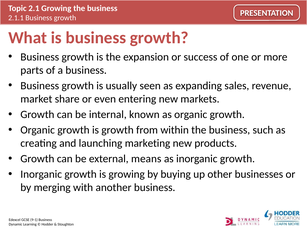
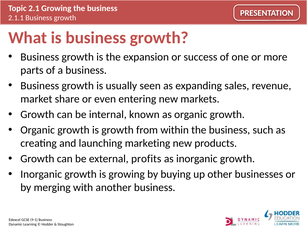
means: means -> profits
